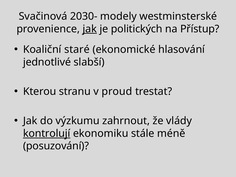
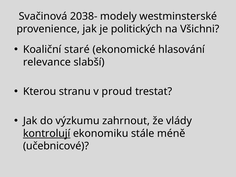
2030-: 2030- -> 2038-
jak at (90, 29) underline: present -> none
Přístup: Přístup -> Všichni
jednotlivé: jednotlivé -> relevance
posuzování: posuzování -> učebnicové
